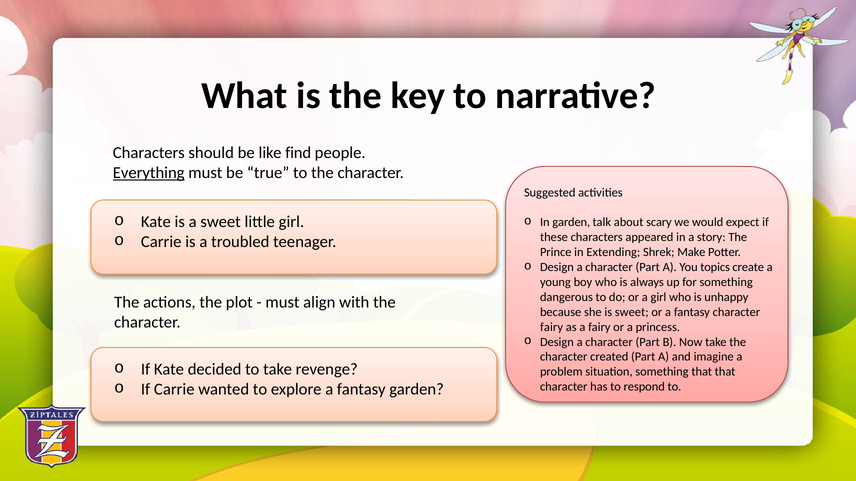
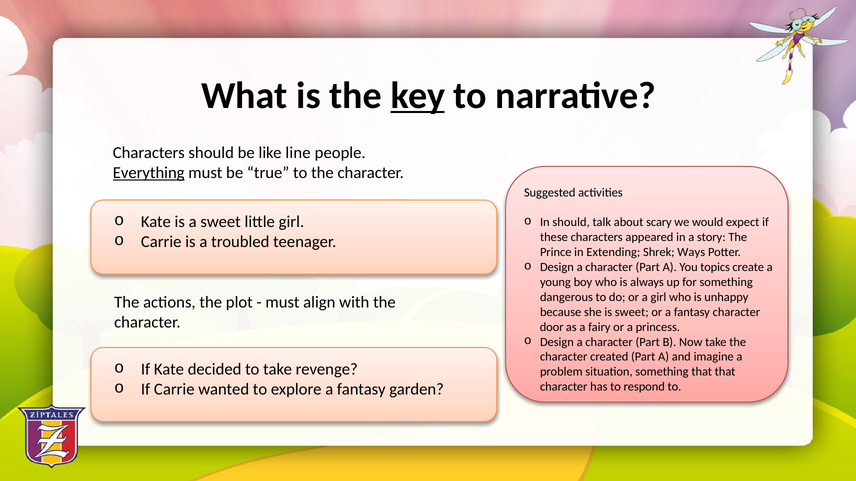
key underline: none -> present
find: find -> line
In garden: garden -> should
Make: Make -> Ways
fairy at (552, 327): fairy -> door
